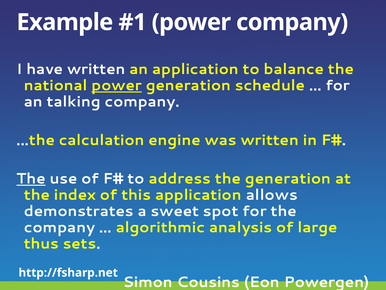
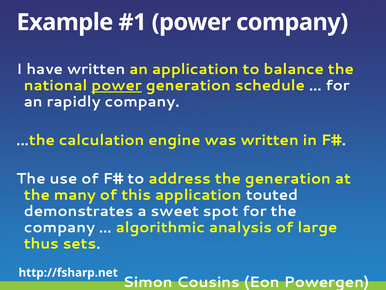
talking: talking -> rapidly
The at (31, 178) underline: present -> none
index: index -> many
allows: allows -> touted
